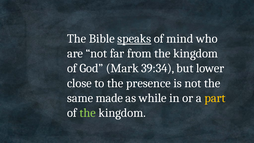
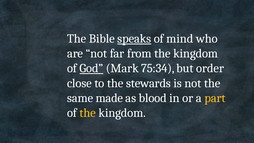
God underline: none -> present
39:34: 39:34 -> 75:34
lower: lower -> order
presence: presence -> stewards
while: while -> blood
the at (88, 113) colour: light green -> yellow
